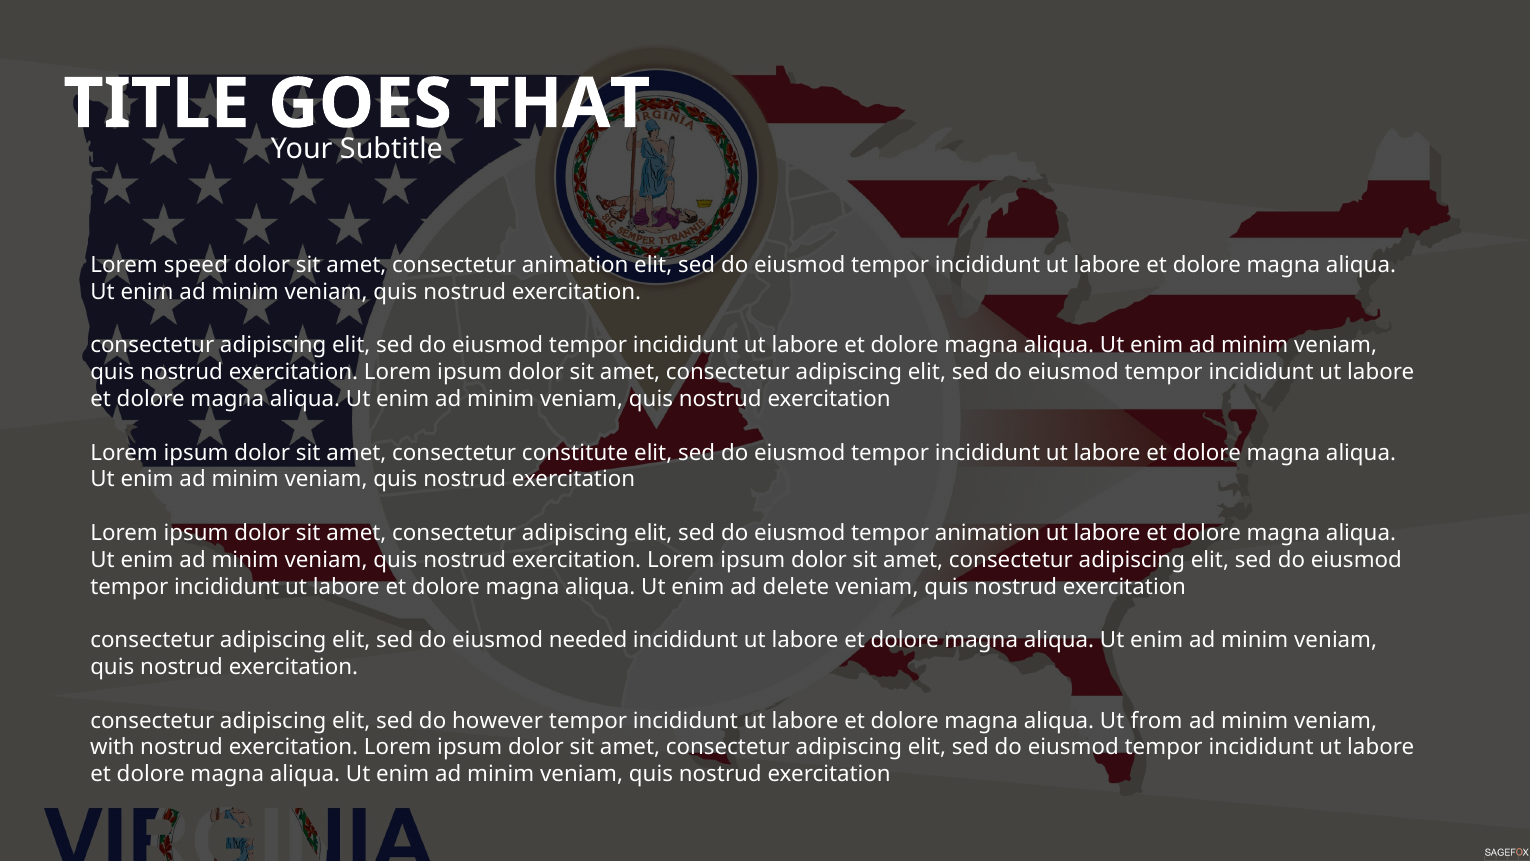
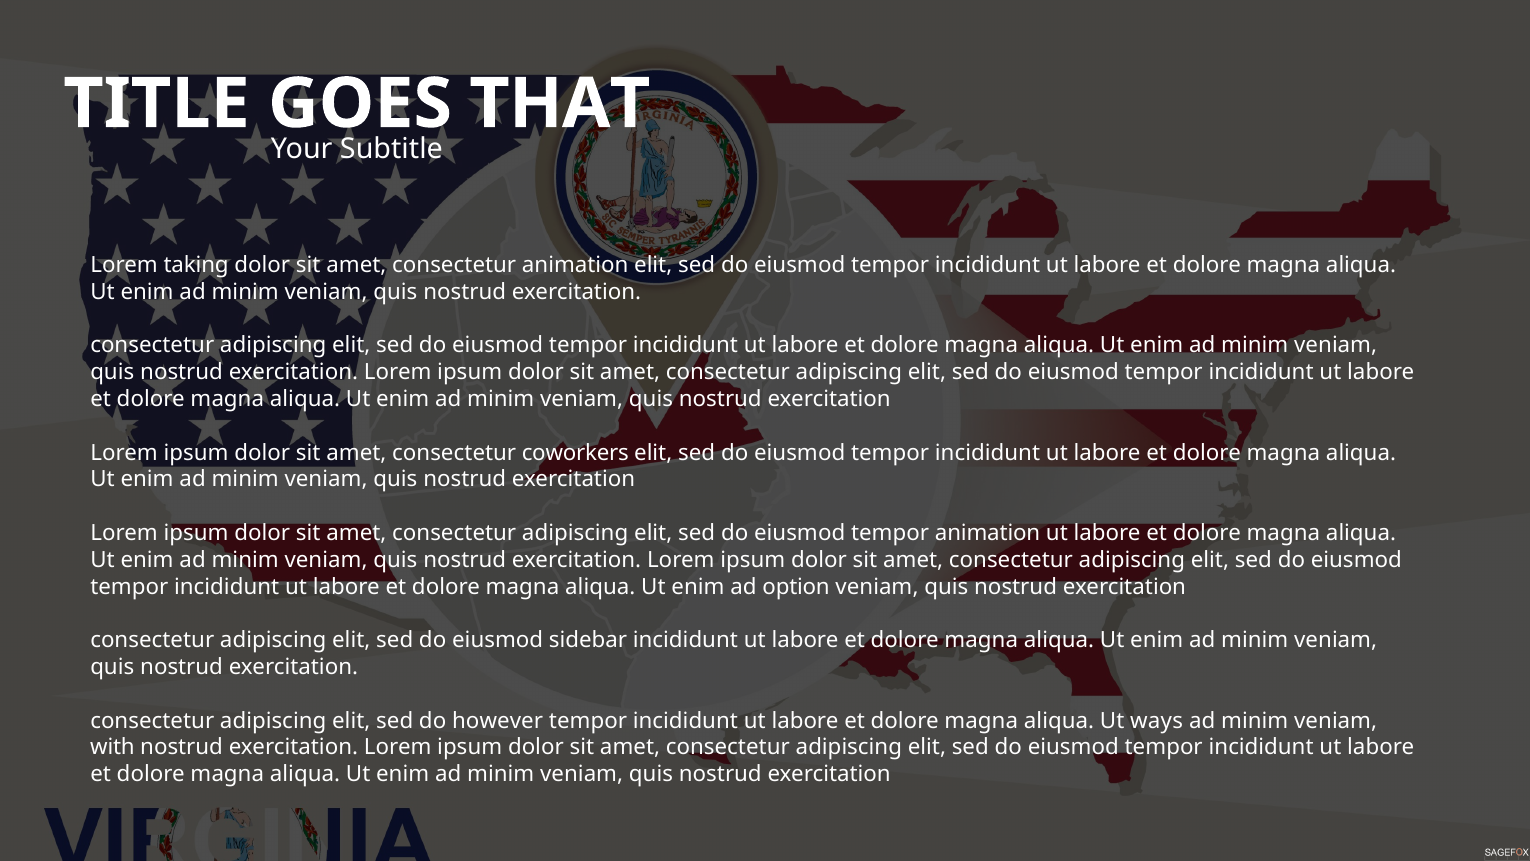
speed: speed -> taking
constitute: constitute -> coworkers
delete: delete -> option
needed: needed -> sidebar
from: from -> ways
